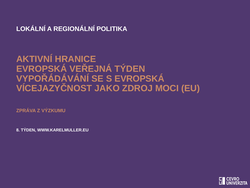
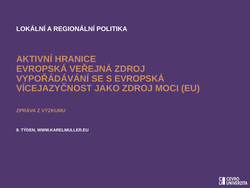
VEŘEJNÁ TÝDEN: TÝDEN -> ZDROJ
